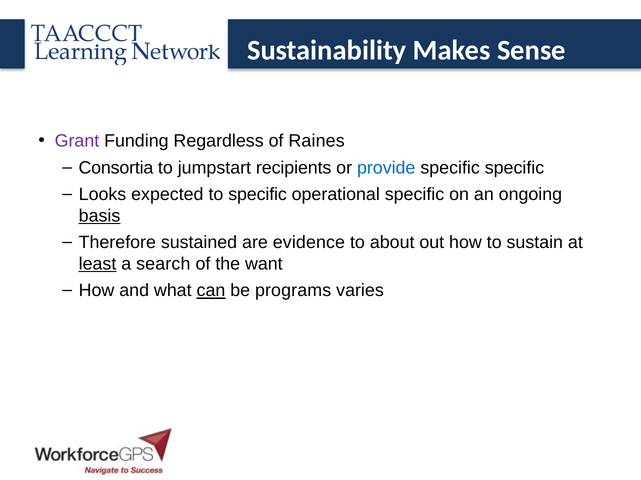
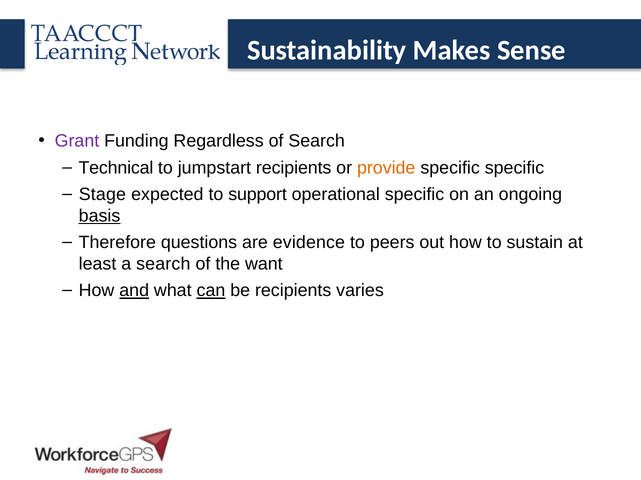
of Raines: Raines -> Search
Consortia: Consortia -> Technical
provide colour: blue -> orange
Looks: Looks -> Stage
to specific: specific -> support
sustained: sustained -> questions
about: about -> peers
least underline: present -> none
and underline: none -> present
be programs: programs -> recipients
